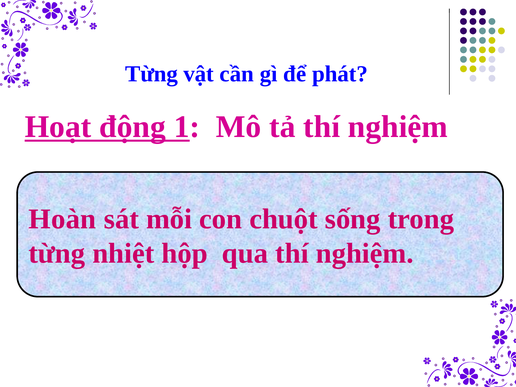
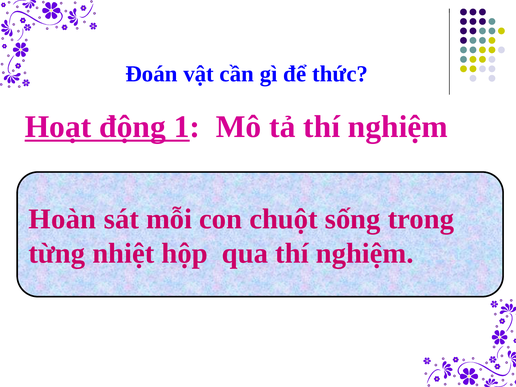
Từng at (152, 74): Từng -> Đoán
phát: phát -> thức
